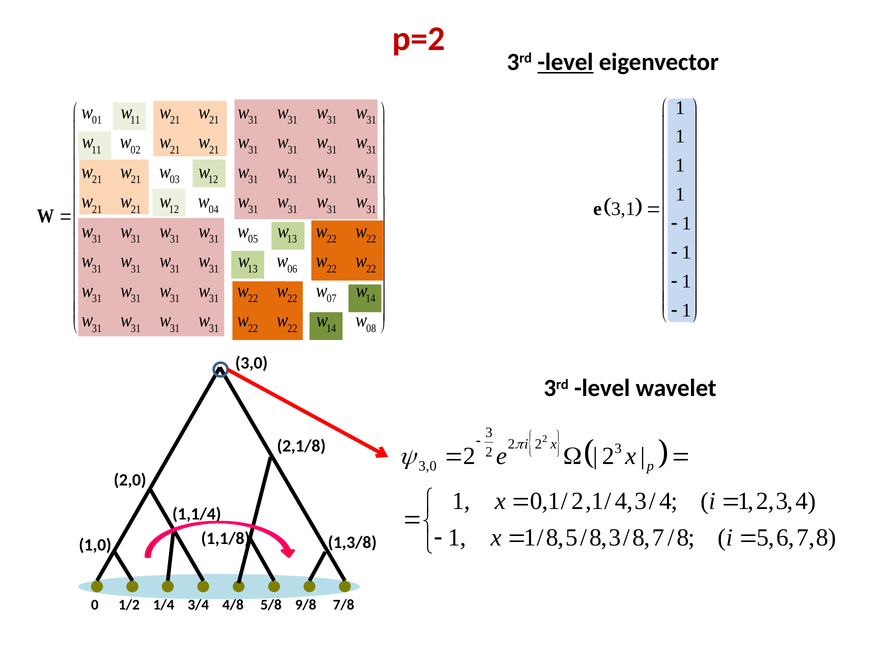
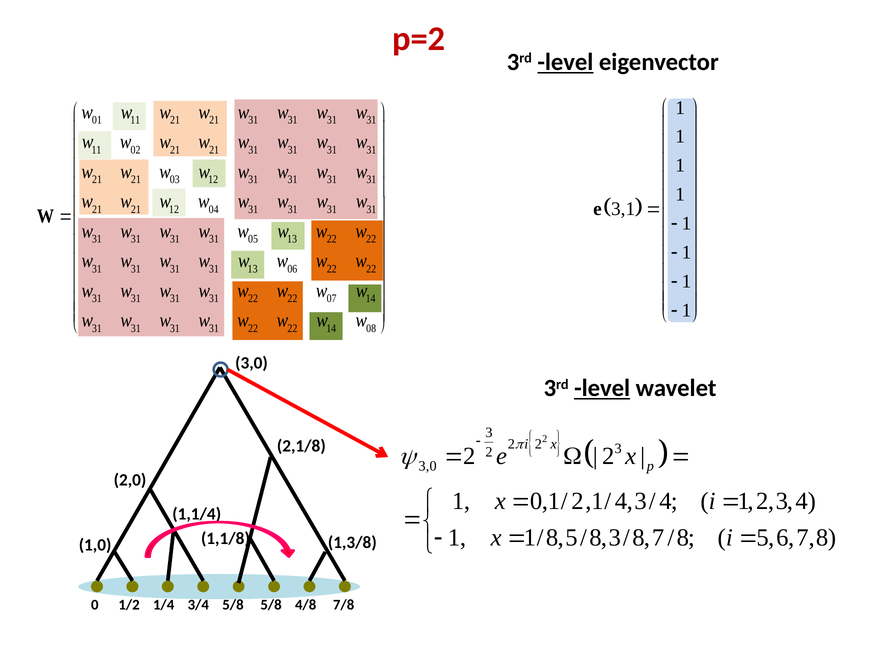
level at (602, 388) underline: none -> present
3/4 4/8: 4/8 -> 5/8
9/8: 9/8 -> 4/8
